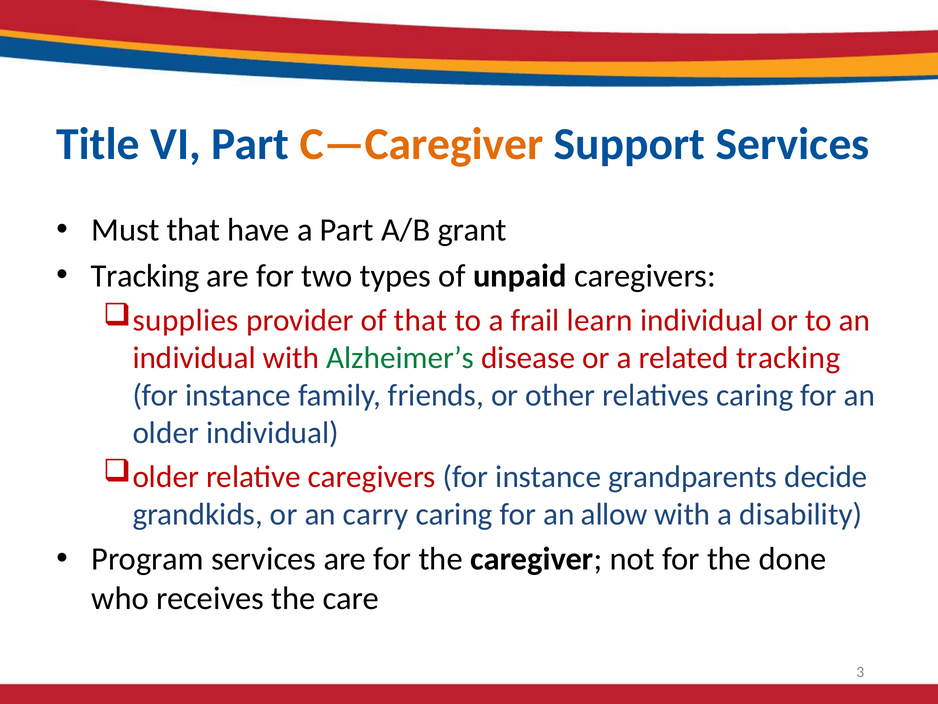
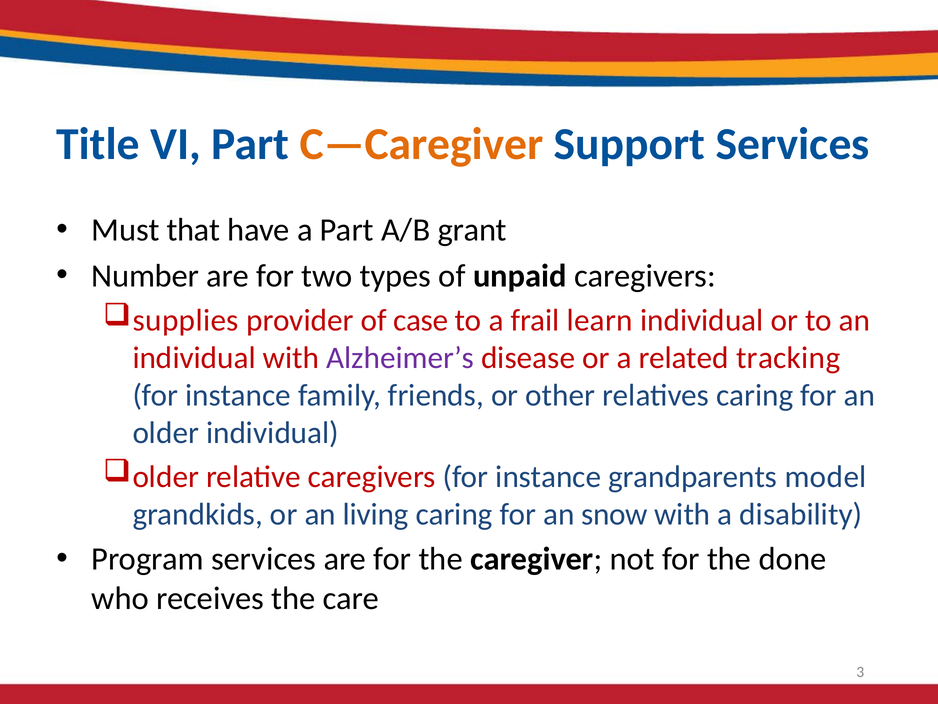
Tracking at (145, 276): Tracking -> Number
of that: that -> case
Alzheimer’s colour: green -> purple
decide: decide -> model
carry: carry -> living
allow: allow -> snow
